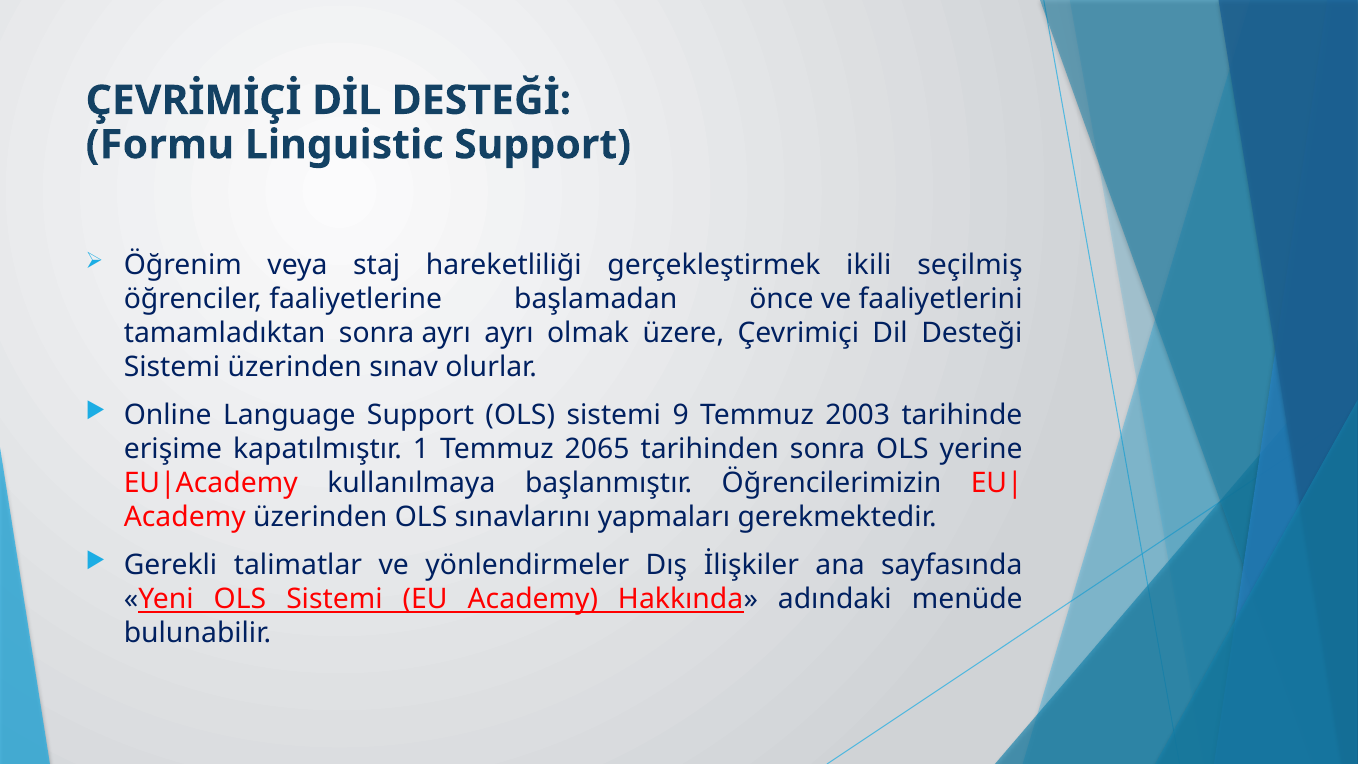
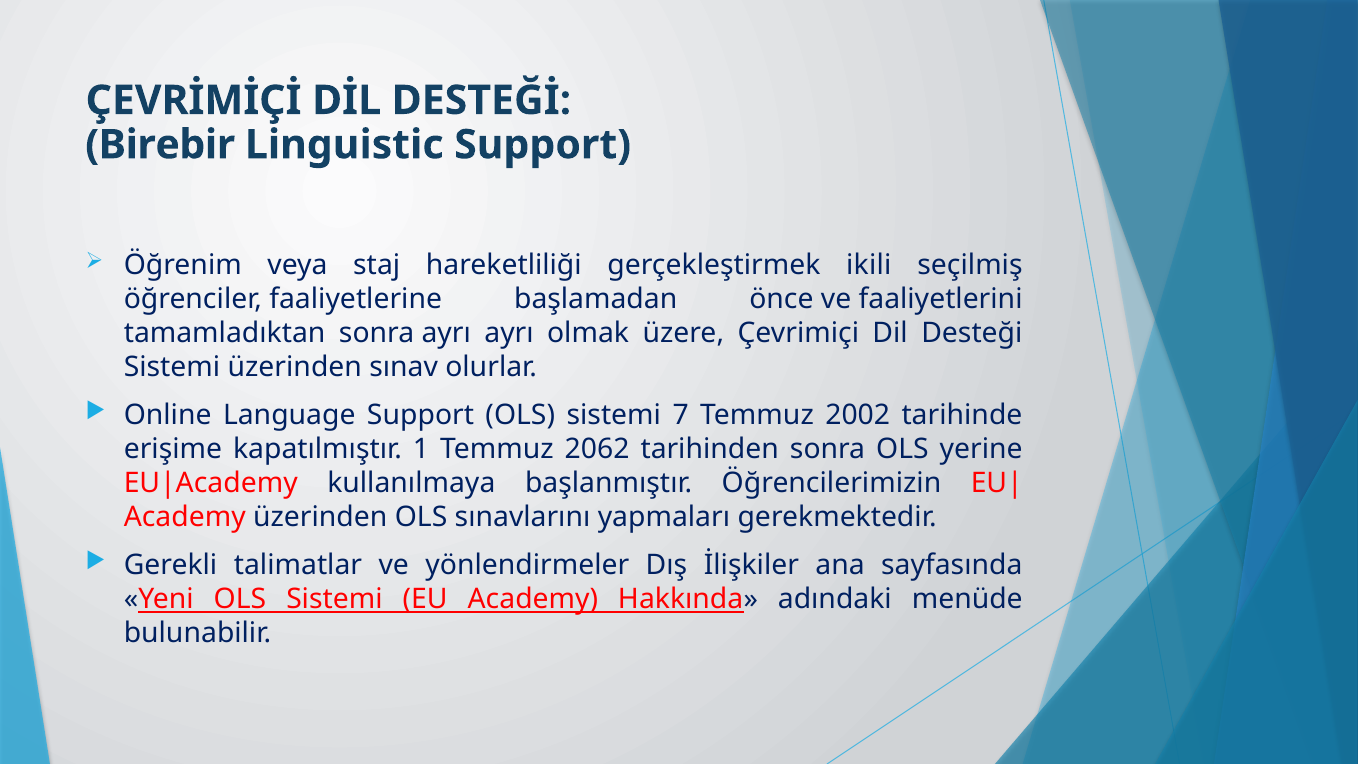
Formu: Formu -> Birebir
9: 9 -> 7
2003: 2003 -> 2002
2065: 2065 -> 2062
